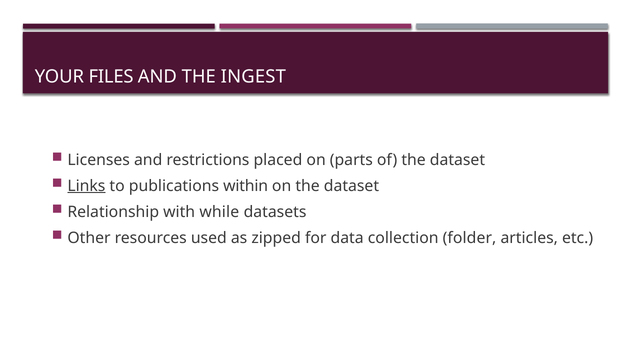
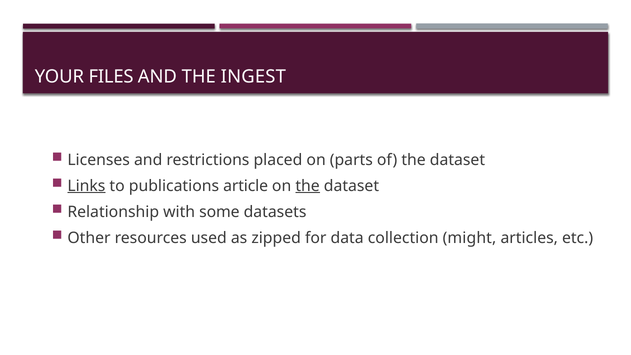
within: within -> article
the at (308, 186) underline: none -> present
while: while -> some
folder: folder -> might
